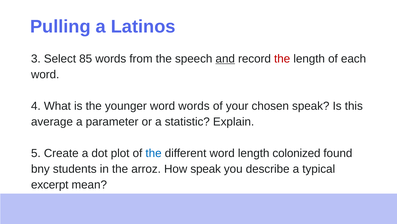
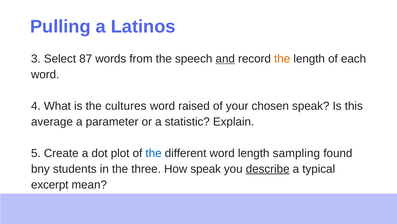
85: 85 -> 87
the at (282, 59) colour: red -> orange
younger: younger -> cultures
word words: words -> raised
colonized: colonized -> sampling
arroz: arroz -> three
describe underline: none -> present
